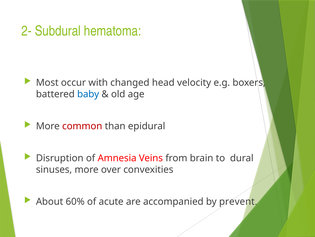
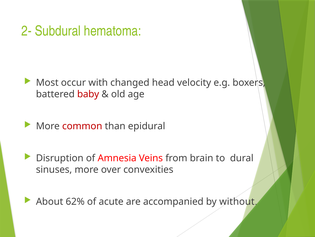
baby colour: blue -> red
60%: 60% -> 62%
prevent: prevent -> without
